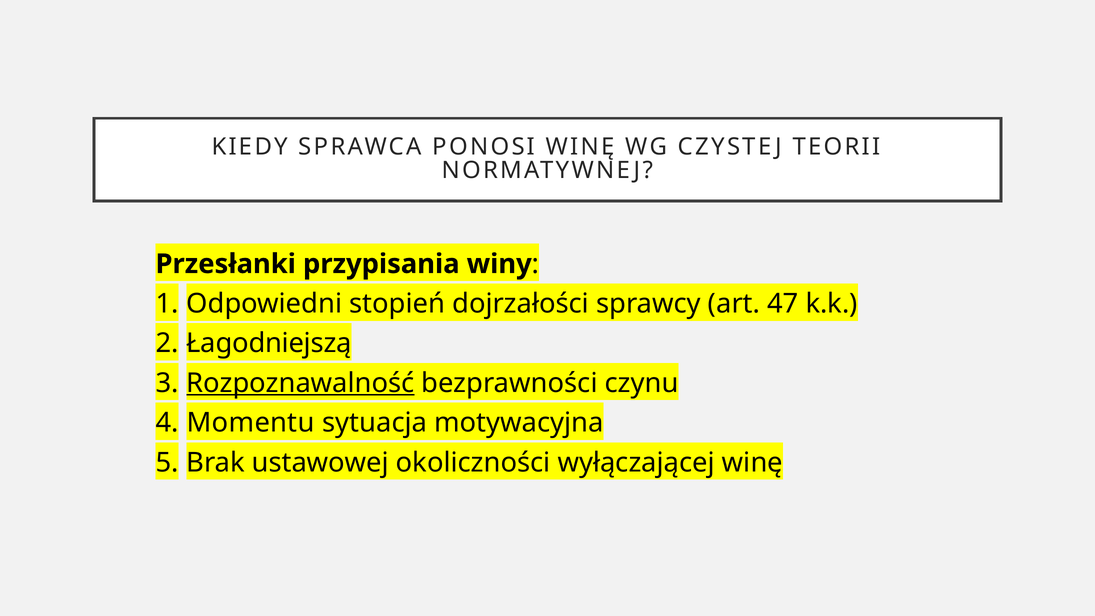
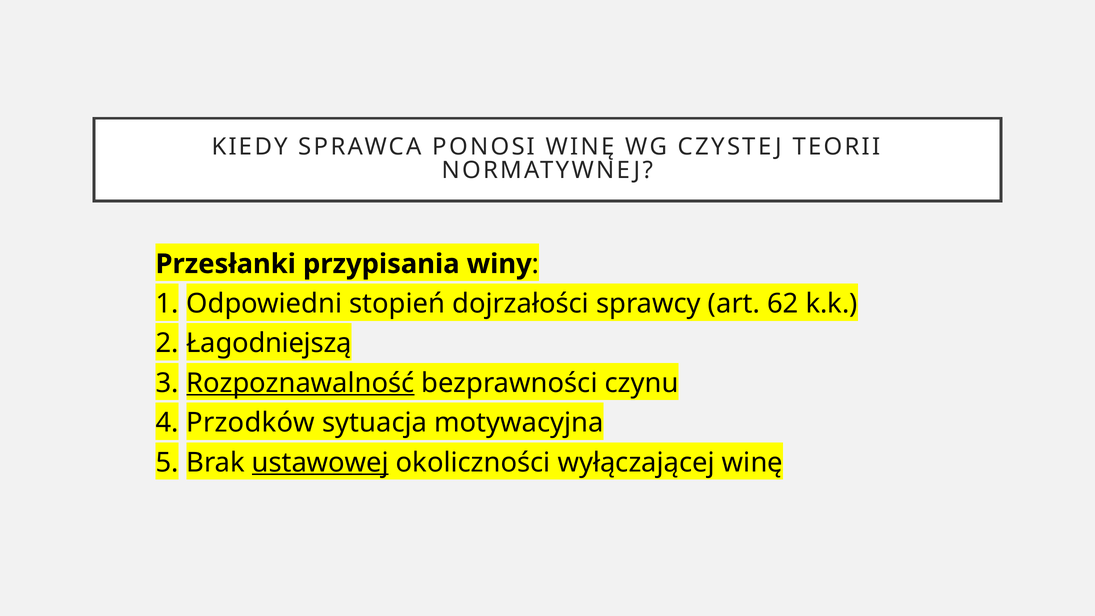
47: 47 -> 62
Momentu: Momentu -> Przodków
ustawowej underline: none -> present
